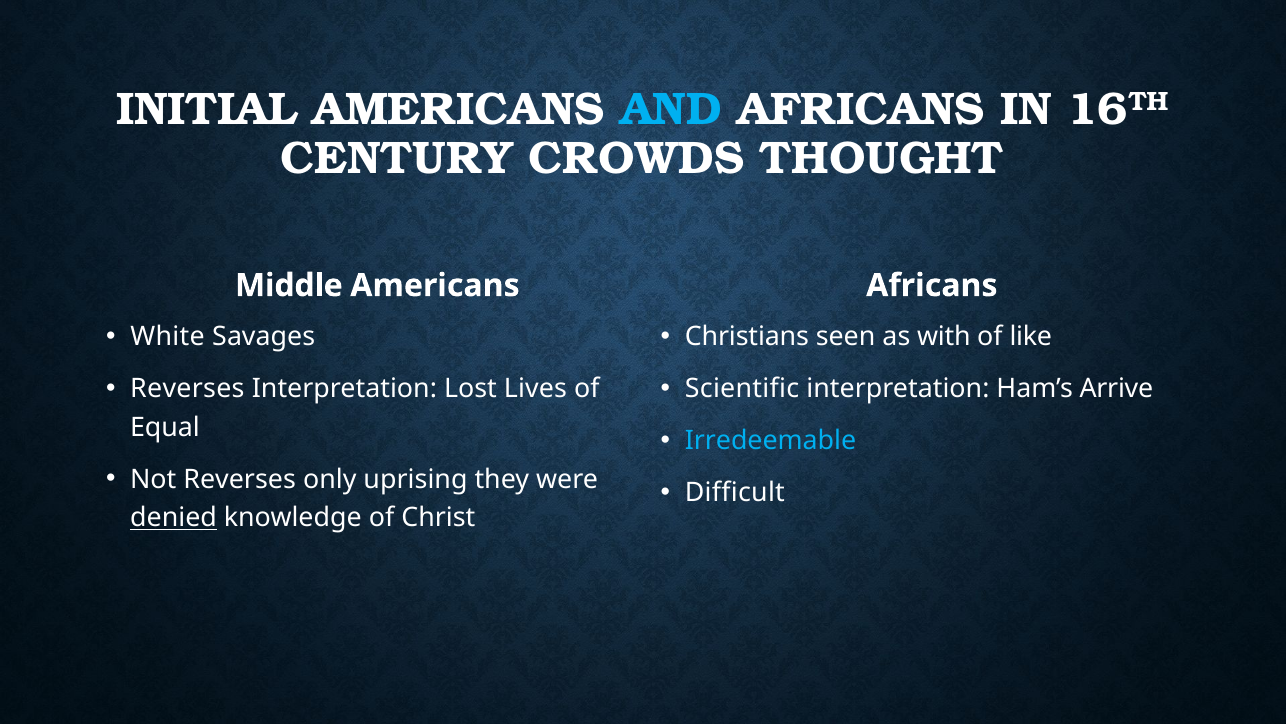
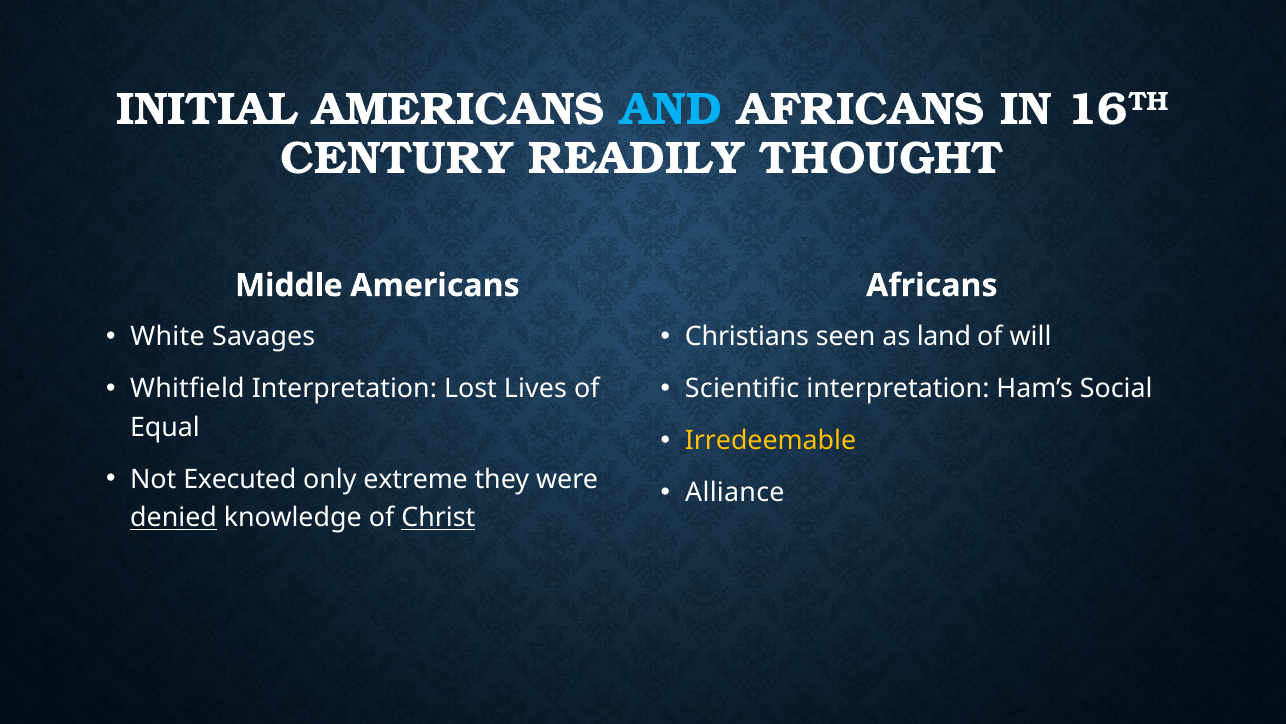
CROWDS: CROWDS -> READILY
with: with -> land
like: like -> will
Reverses at (187, 388): Reverses -> Whitfield
Arrive: Arrive -> Social
Irredeemable colour: light blue -> yellow
Not Reverses: Reverses -> Executed
uprising: uprising -> extreme
Difficult: Difficult -> Alliance
Christ underline: none -> present
